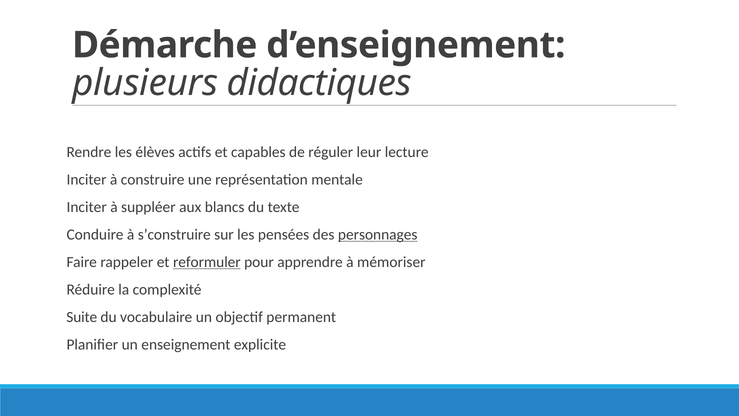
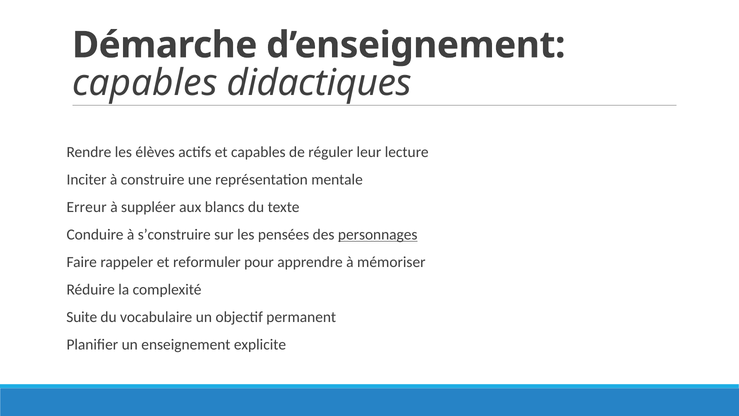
plusieurs at (145, 83): plusieurs -> capables
Inciter at (87, 207): Inciter -> Erreur
reformuler underline: present -> none
